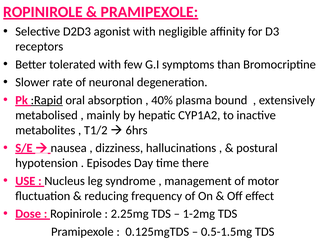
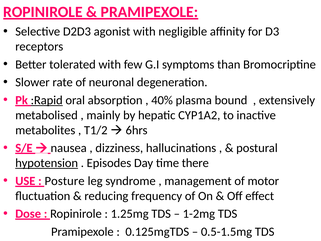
hypotension underline: none -> present
Nucleus: Nucleus -> Posture
2.25mg: 2.25mg -> 1.25mg
